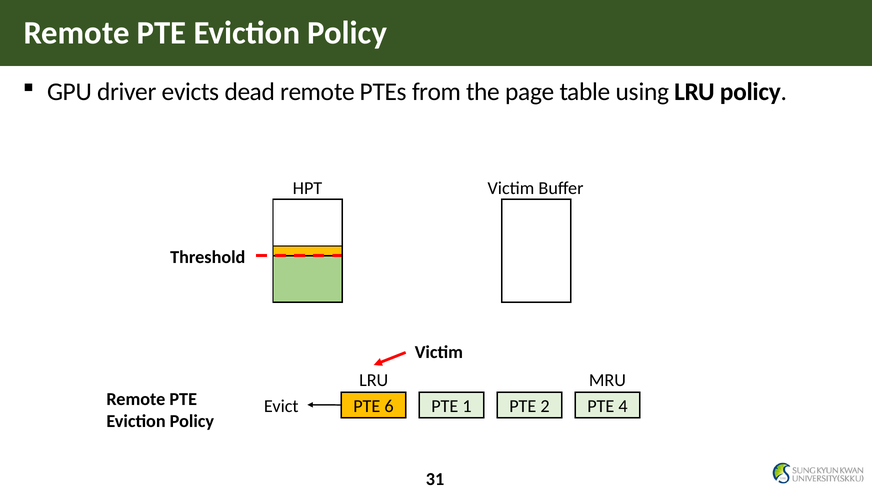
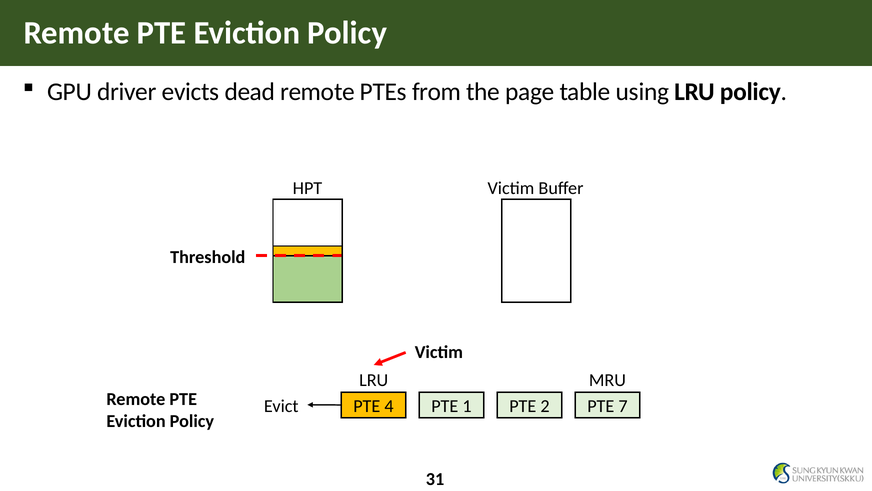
6: 6 -> 4
4: 4 -> 7
